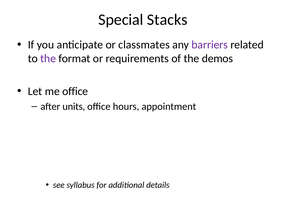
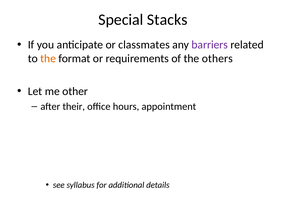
the at (48, 59) colour: purple -> orange
demos: demos -> others
me office: office -> other
units: units -> their
